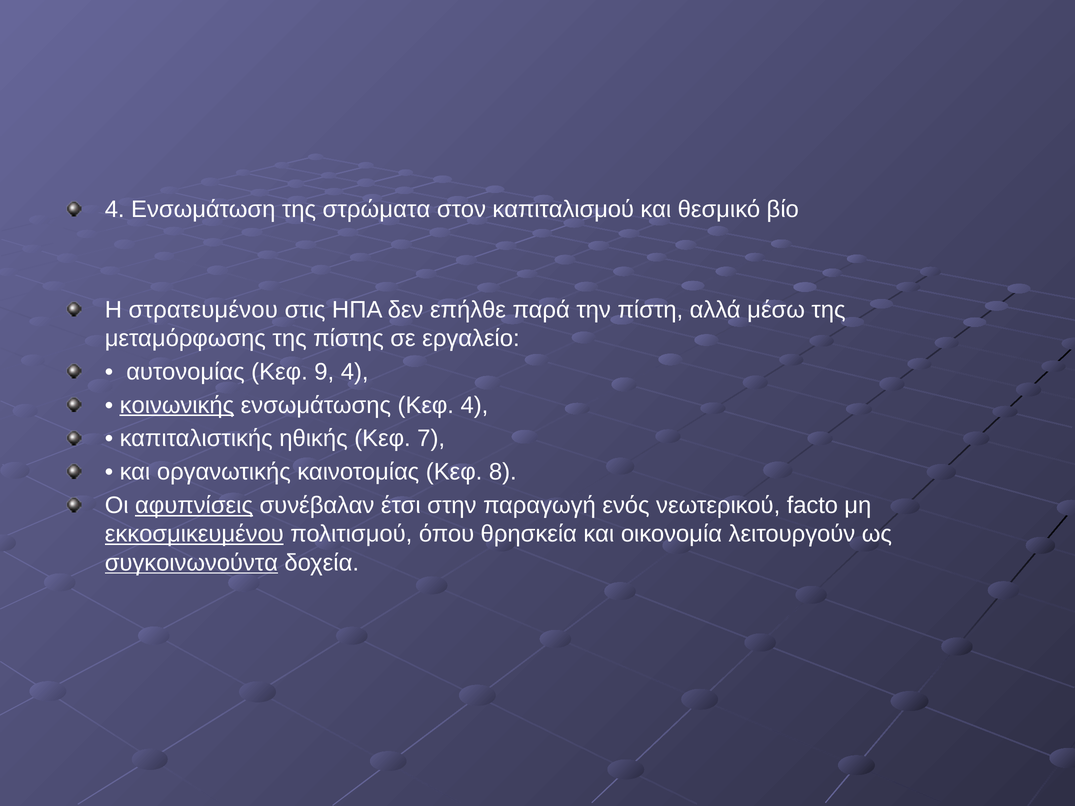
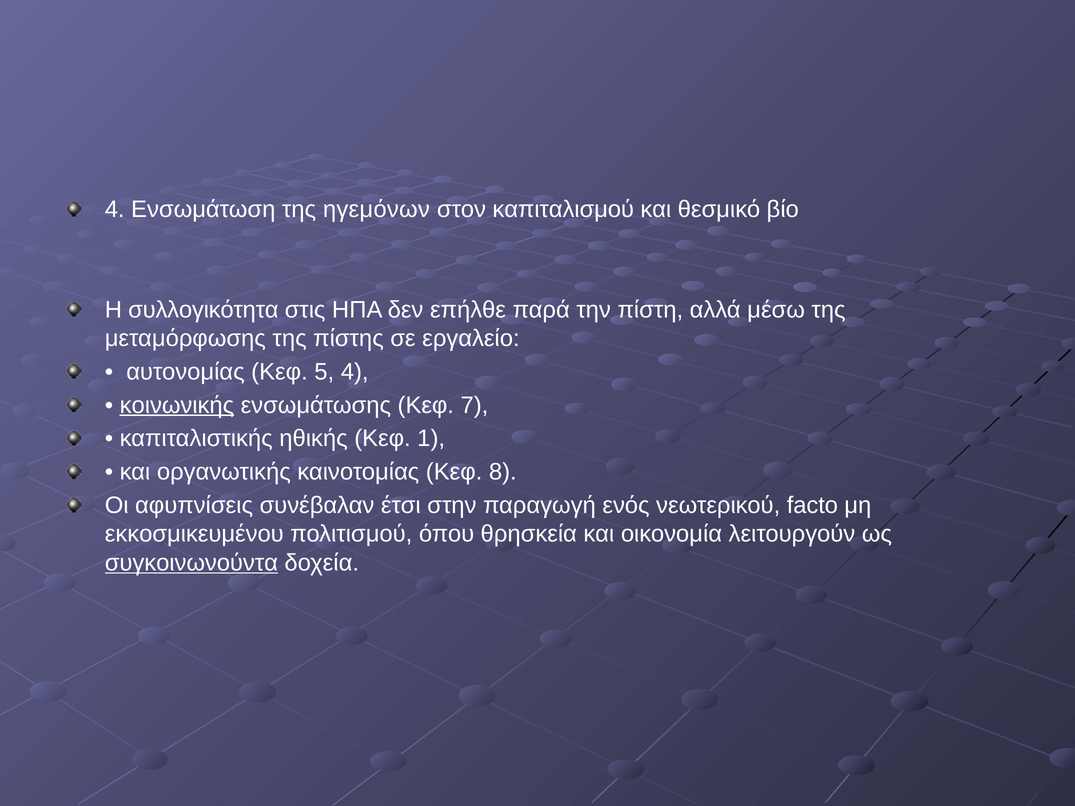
στρώματα: στρώματα -> ηγεμόνων
στρατευμένου: στρατευμένου -> συλλογικότητα
9: 9 -> 5
Κεφ 4: 4 -> 7
7: 7 -> 1
αφυπνίσεις underline: present -> none
εκκοσμικευμένου underline: present -> none
